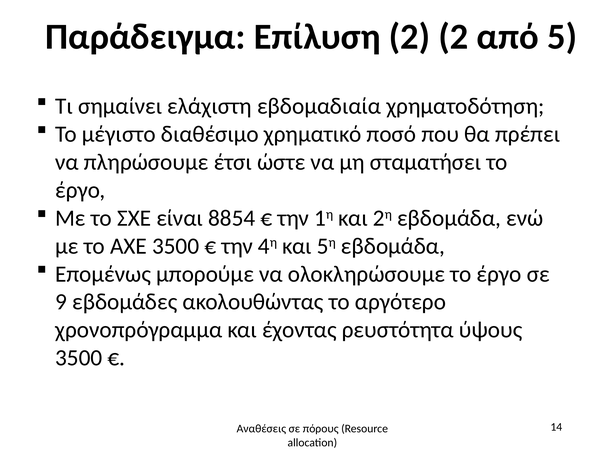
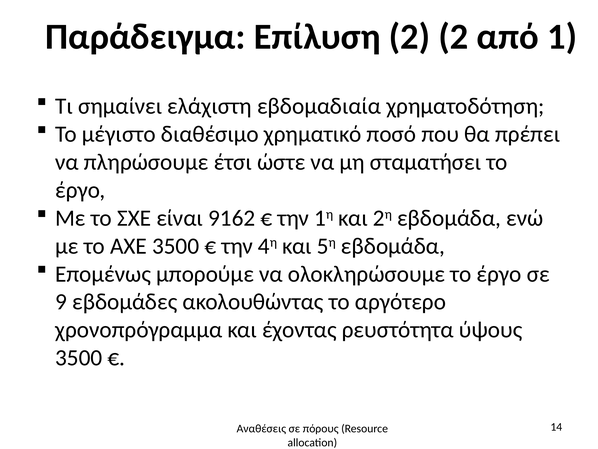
5: 5 -> 1
8854: 8854 -> 9162
